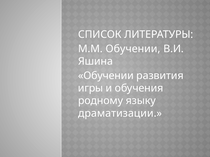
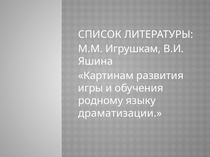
М.М Обучении: Обучении -> Игрушкам
Обучении at (106, 76): Обучении -> Картинам
